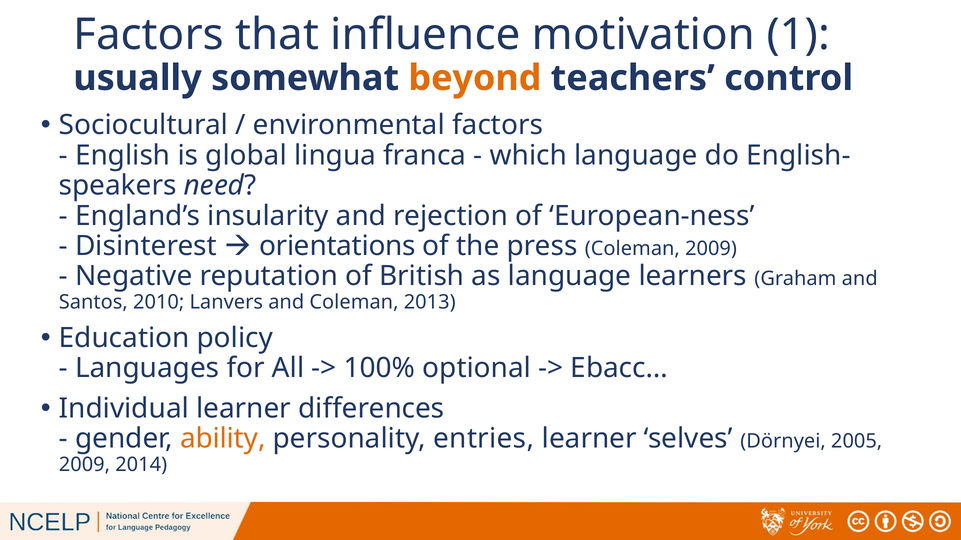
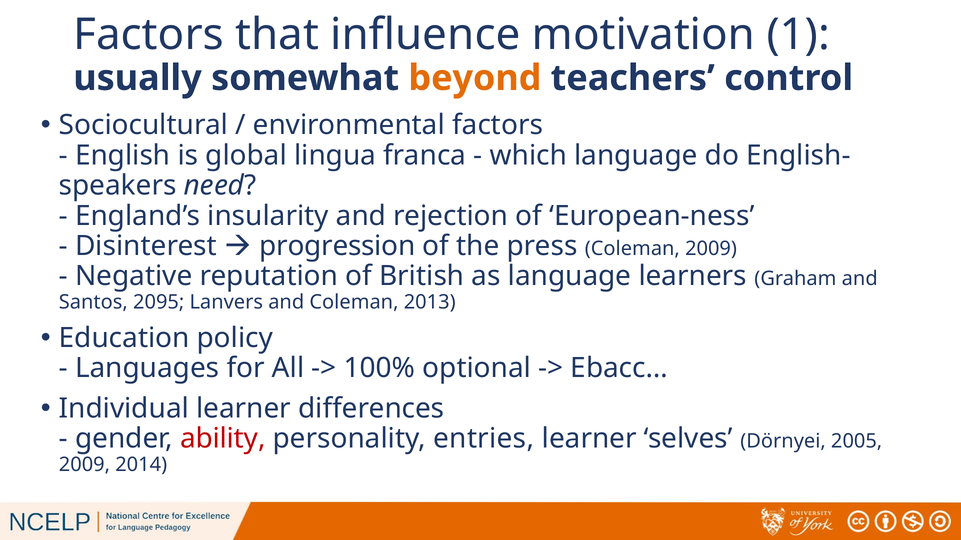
orientations: orientations -> progression
2010: 2010 -> 2095
ability colour: orange -> red
